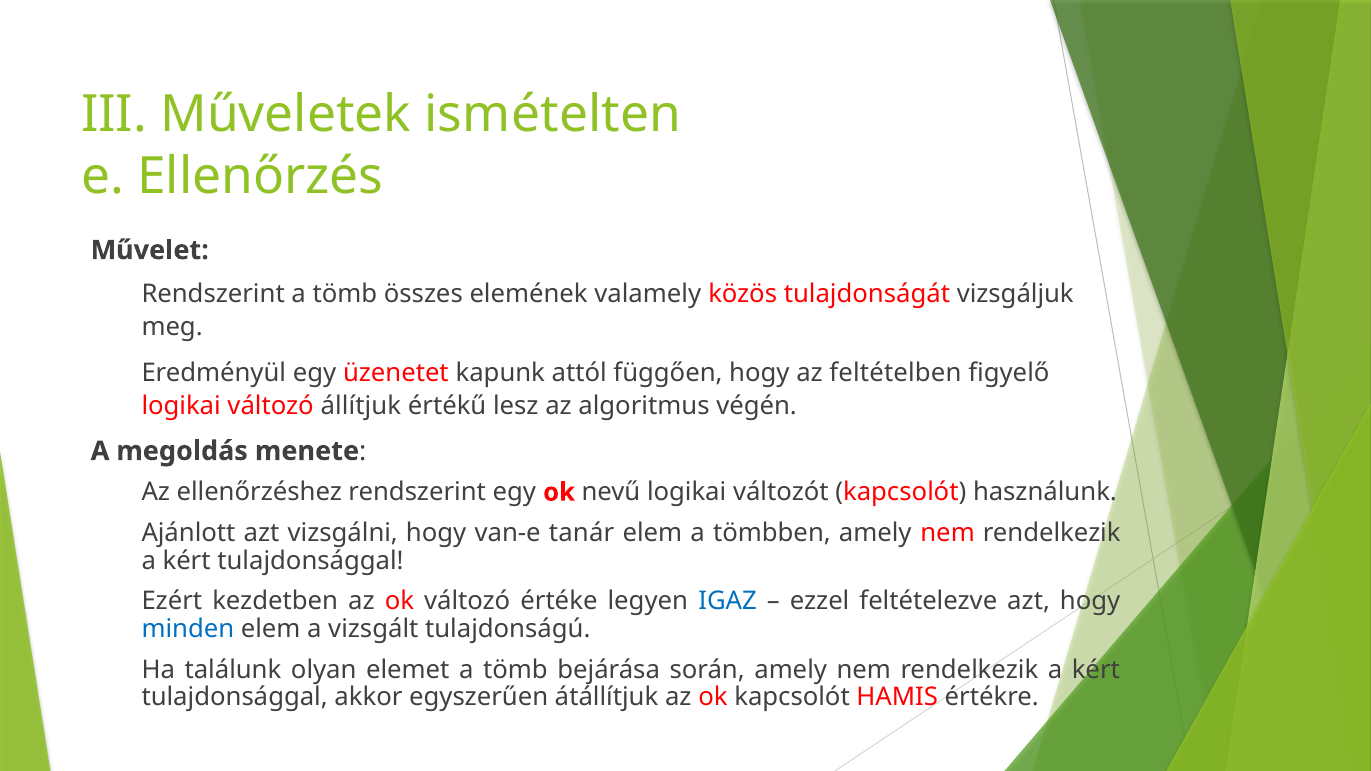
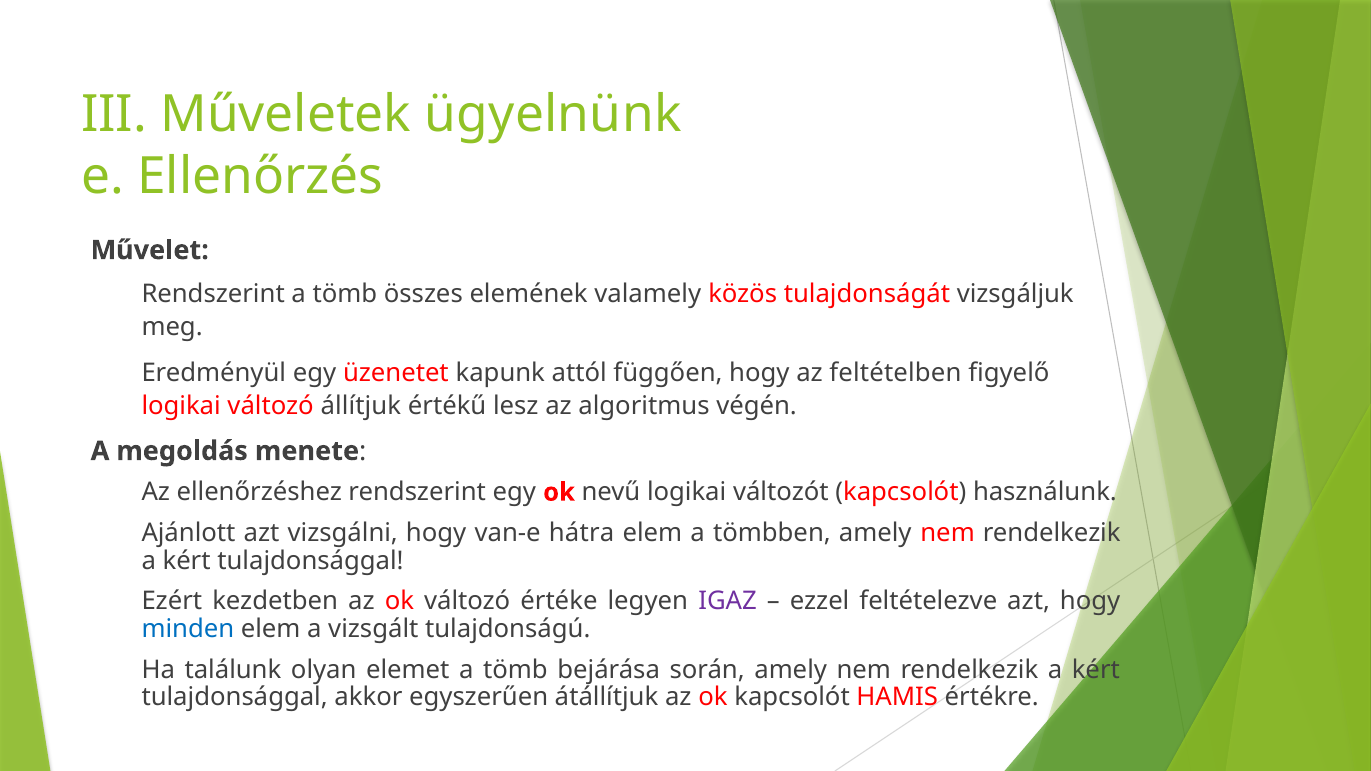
ismételten: ismételten -> ügyelnünk
tanár: tanár -> hátra
IGAZ colour: blue -> purple
